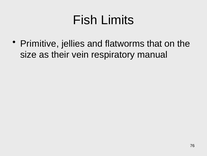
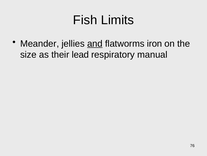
Primitive: Primitive -> Meander
and underline: none -> present
that: that -> iron
vein: vein -> lead
